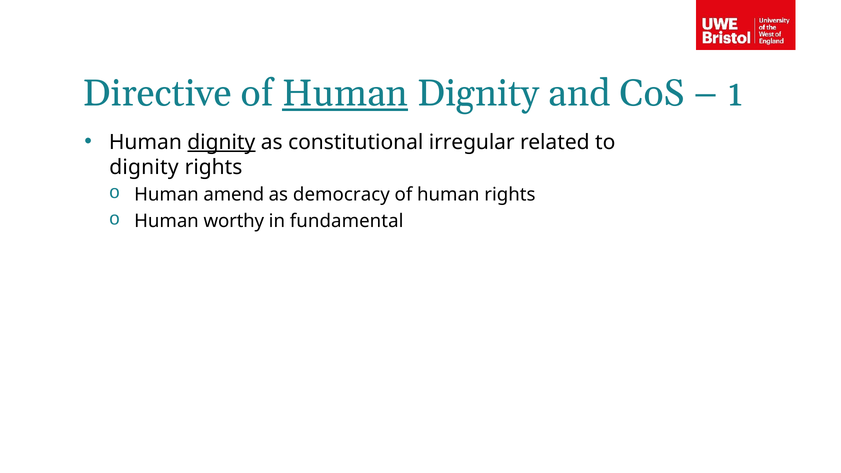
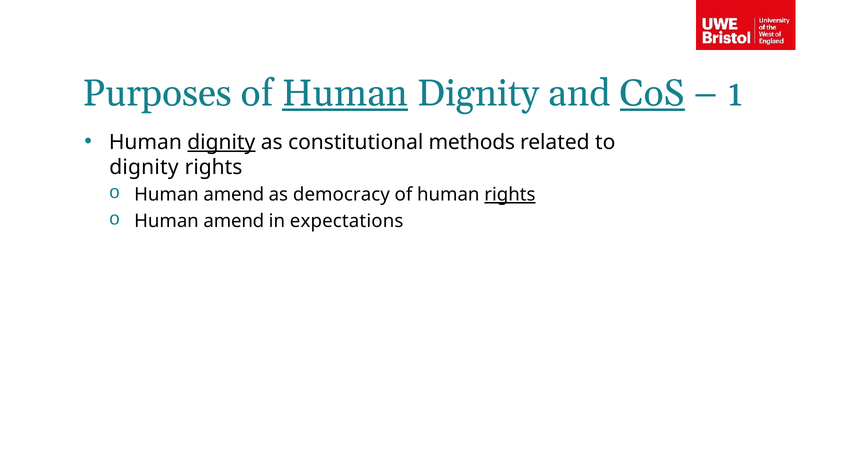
Directive: Directive -> Purposes
CoS underline: none -> present
irregular: irregular -> methods
rights at (510, 195) underline: none -> present
worthy at (234, 221): worthy -> amend
fundamental: fundamental -> expectations
